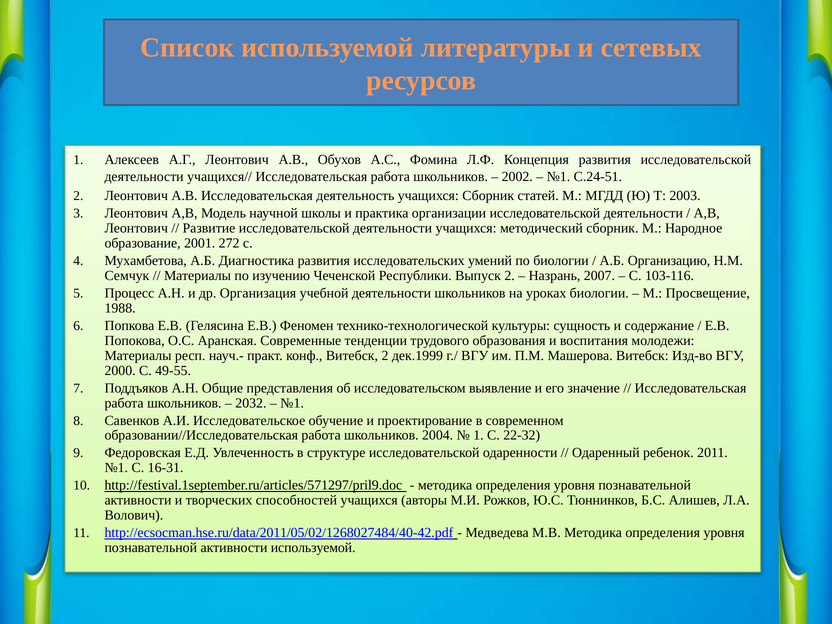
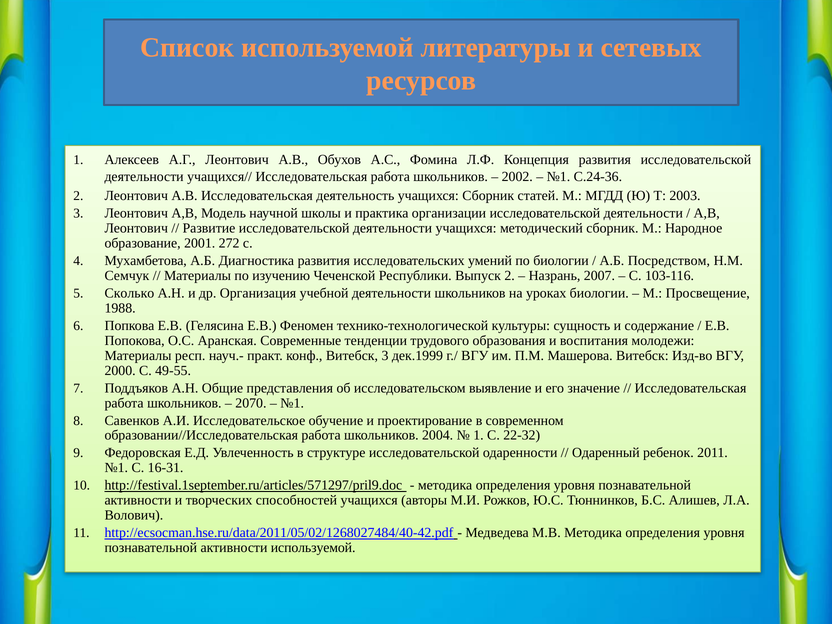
С.24-51: С.24-51 -> С.24-36
Организацию: Организацию -> Посредством
Процесс: Процесс -> Сколько
Витебск 2: 2 -> 3
2032: 2032 -> 2070
